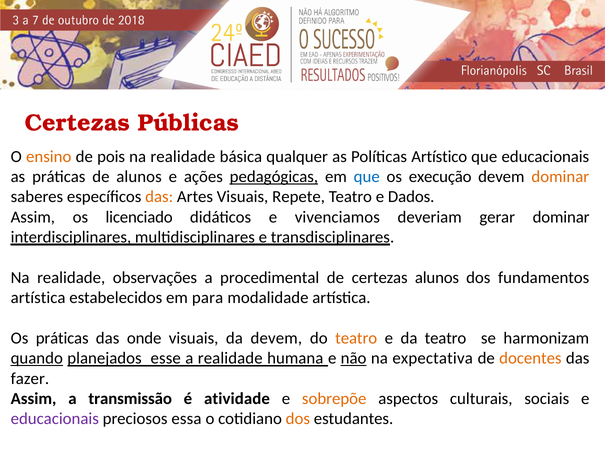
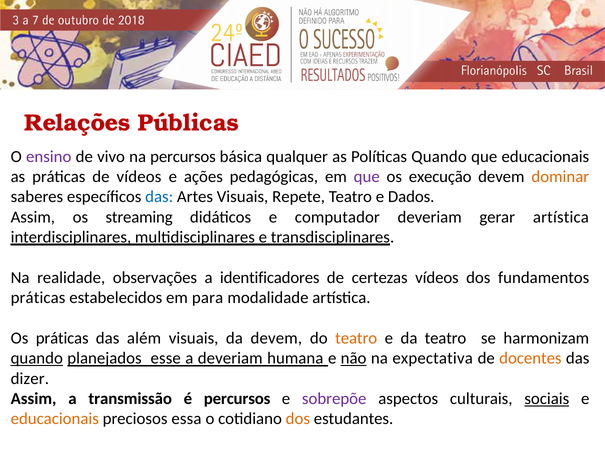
Certezas at (77, 123): Certezas -> Relações
ensino colour: orange -> purple
pois: pois -> vivo
realidade at (183, 156): realidade -> percursos
Políticas Artístico: Artístico -> Quando
de alunos: alunos -> vídeos
pedagógicas underline: present -> none
que at (367, 177) colour: blue -> purple
das at (159, 197) colour: orange -> blue
licenciado: licenciado -> streaming
vivenciamos: vivenciamos -> computador
gerar dominar: dominar -> artística
procedimental: procedimental -> identificadores
certezas alunos: alunos -> vídeos
artística at (38, 298): artística -> práticas
onde: onde -> além
a realidade: realidade -> deveriam
fazer: fazer -> dizer
é atividade: atividade -> percursos
sobrepõe colour: orange -> purple
sociais underline: none -> present
educacionais at (55, 419) colour: purple -> orange
